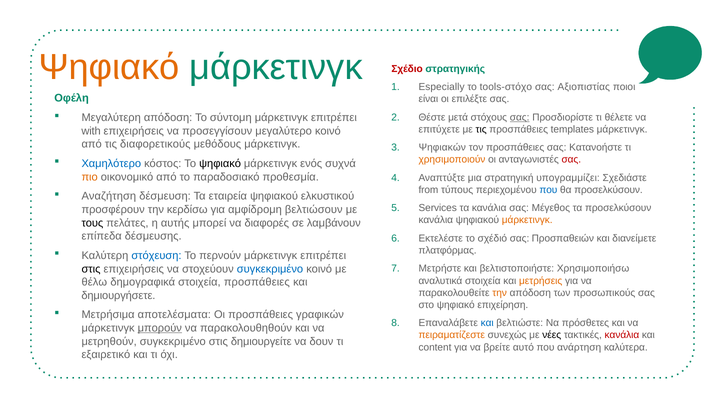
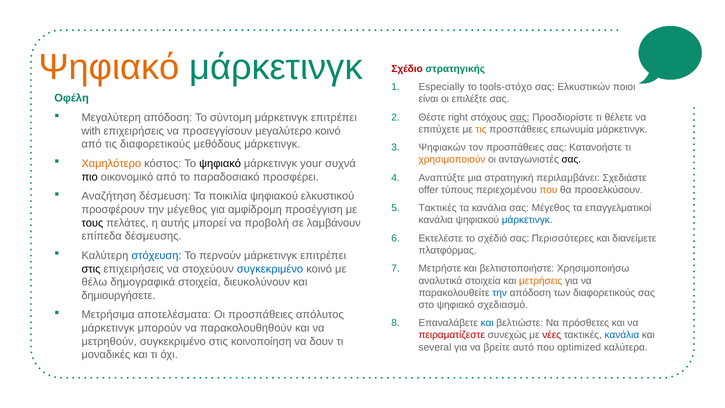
Αξιοπιστίας: Αξιοπιστίας -> Ελκυστικών
μετά: μετά -> right
τις at (481, 129) colour: black -> orange
templates: templates -> επωνυμία
σας at (571, 160) colour: red -> black
Χαμηλότερο colour: blue -> orange
ενός: ενός -> your
πιο colour: orange -> black
προθεσμία: προθεσμία -> προσφέρει
υπογραμμίζει: υπογραμμίζει -> περιλαμβάνει
from: from -> offer
που at (548, 190) colour: blue -> orange
εταιρεία: εταιρεία -> ποικιλία
Services at (438, 208): Services -> Τακτικές
τα προσελκύσουν: προσελκύσουν -> επαγγελματικοί
την κερδίσω: κερδίσω -> μέγεθος
βελτιώσουν: βελτιώσουν -> προσέγγιση
μάρκετινγκ at (527, 220) colour: orange -> blue
διαφορές: διαφορές -> προβολή
Προσπαθειών: Προσπαθειών -> Περισσότερες
στοιχεία προσπάθειες: προσπάθειες -> διευκολύνουν
την at (500, 293) colour: orange -> blue
των προσωπικούς: προσωπικούς -> διαφορετικούς
επιχείρηση: επιχείρηση -> σχεδιασμό
γραφικών: γραφικών -> απόλυτος
μπορούν underline: present -> none
πειραματίζεστε colour: orange -> red
νέες colour: black -> red
κανάλια at (622, 335) colour: red -> blue
δημιουργείτε: δημιουργείτε -> κοινοποίηση
content: content -> several
ανάρτηση: ανάρτηση -> optimized
εξαιρετικό: εξαιρετικό -> μοναδικές
